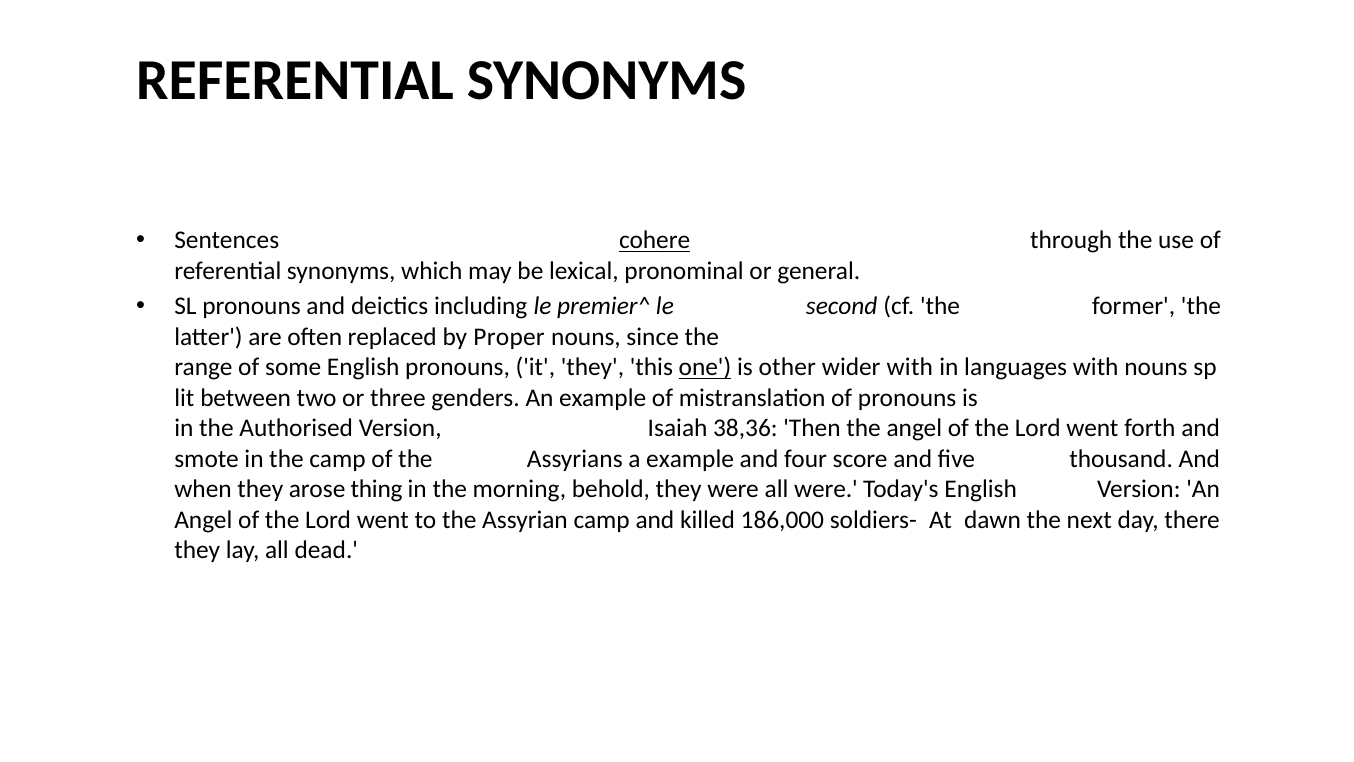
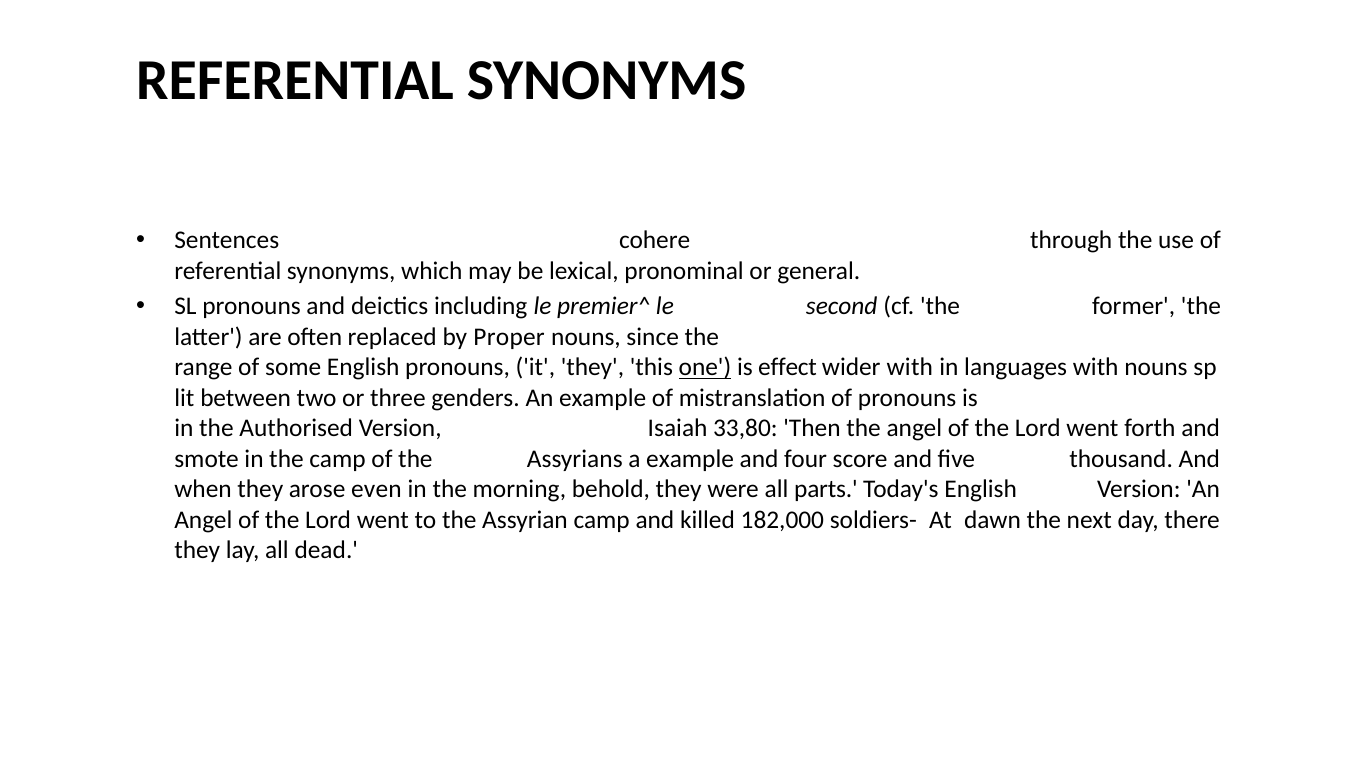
cohere underline: present -> none
other: other -> effect
38,36: 38,36 -> 33,80
thing: thing -> even
all were: were -> parts
186,000: 186,000 -> 182,000
